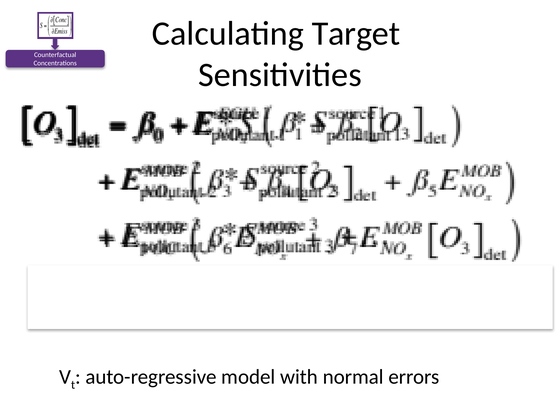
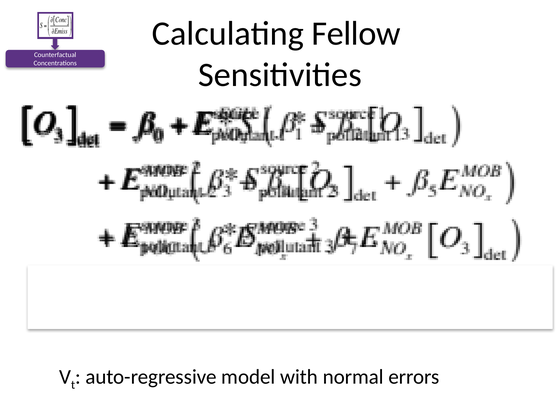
Target: Target -> Fellow
